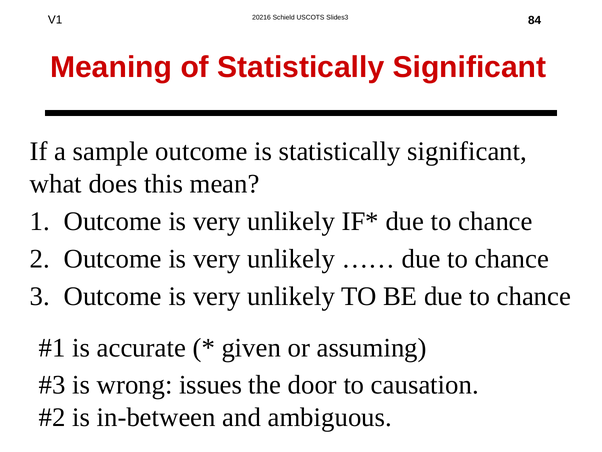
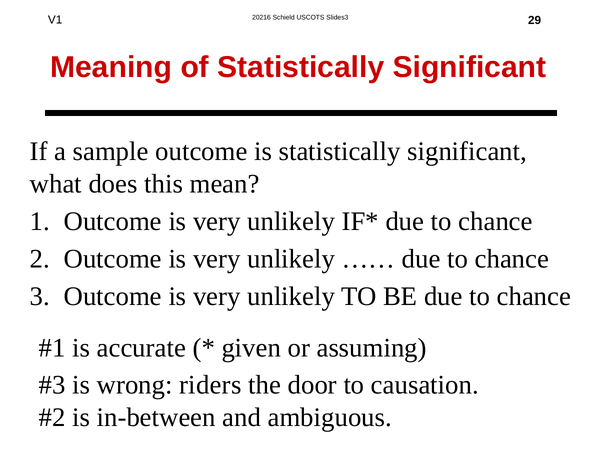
84: 84 -> 29
issues: issues -> riders
